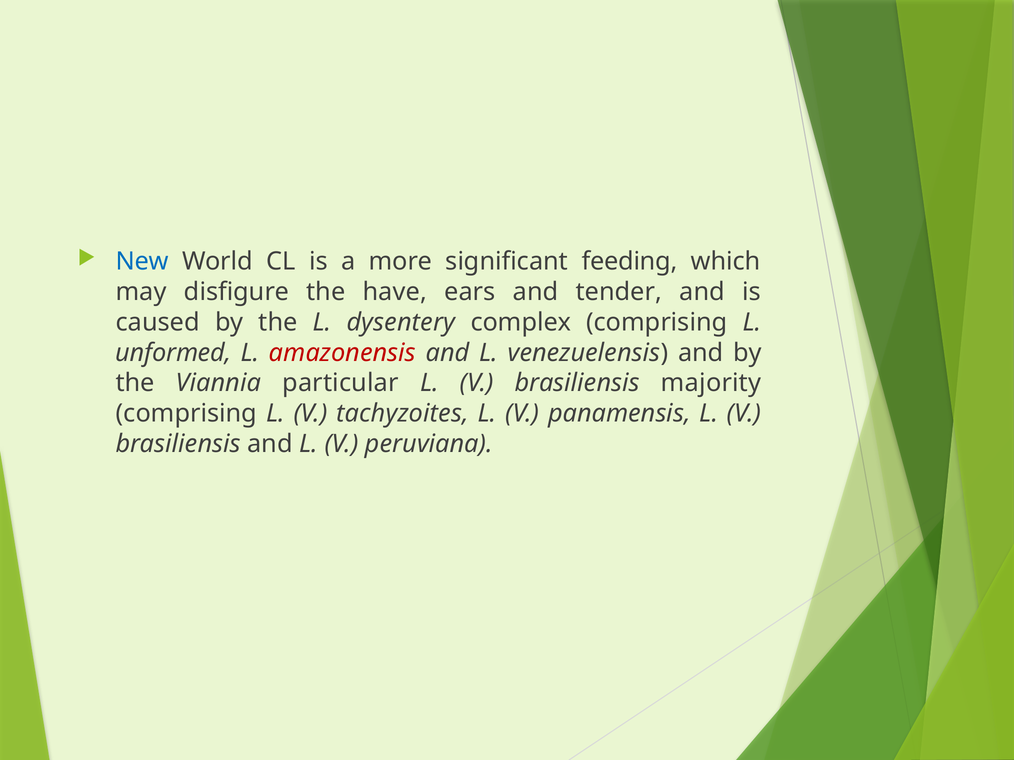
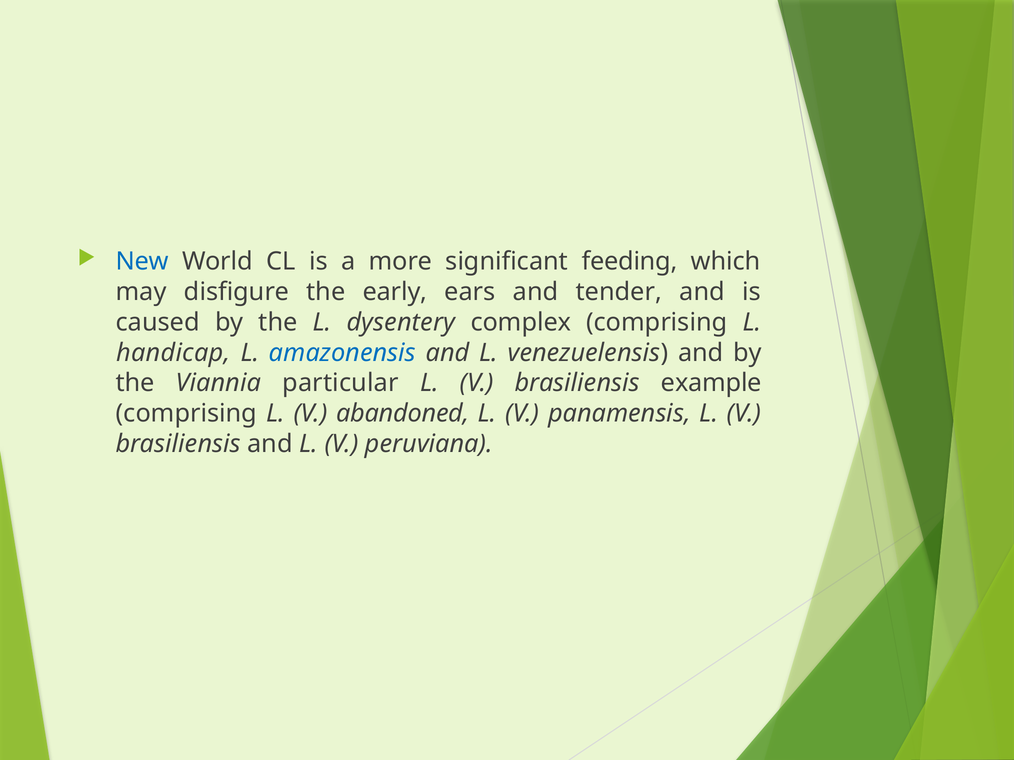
have: have -> early
unformed: unformed -> handicap
amazonensis colour: red -> blue
majority: majority -> example
tachyzoites: tachyzoites -> abandoned
